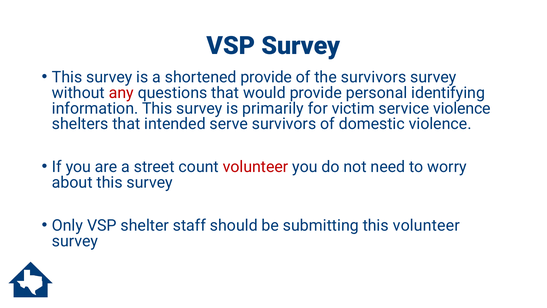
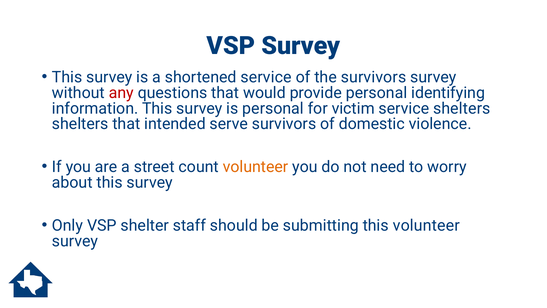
shortened provide: provide -> service
is primarily: primarily -> personal
service violence: violence -> shelters
volunteer at (256, 167) colour: red -> orange
